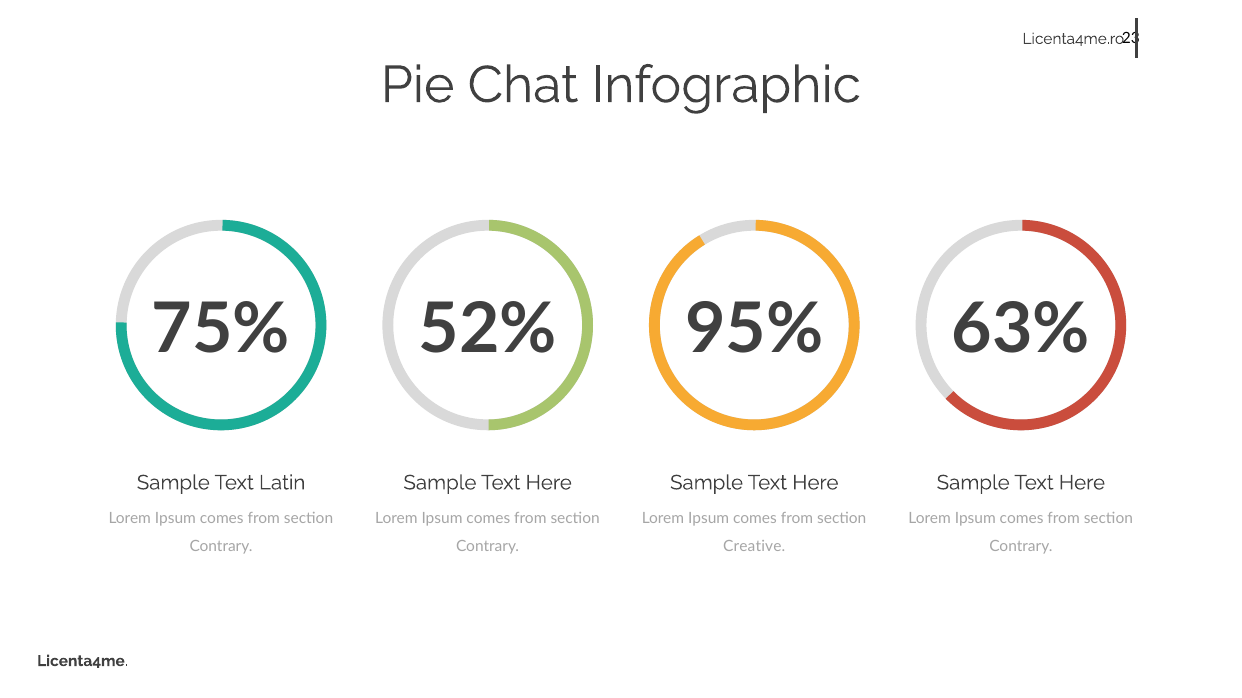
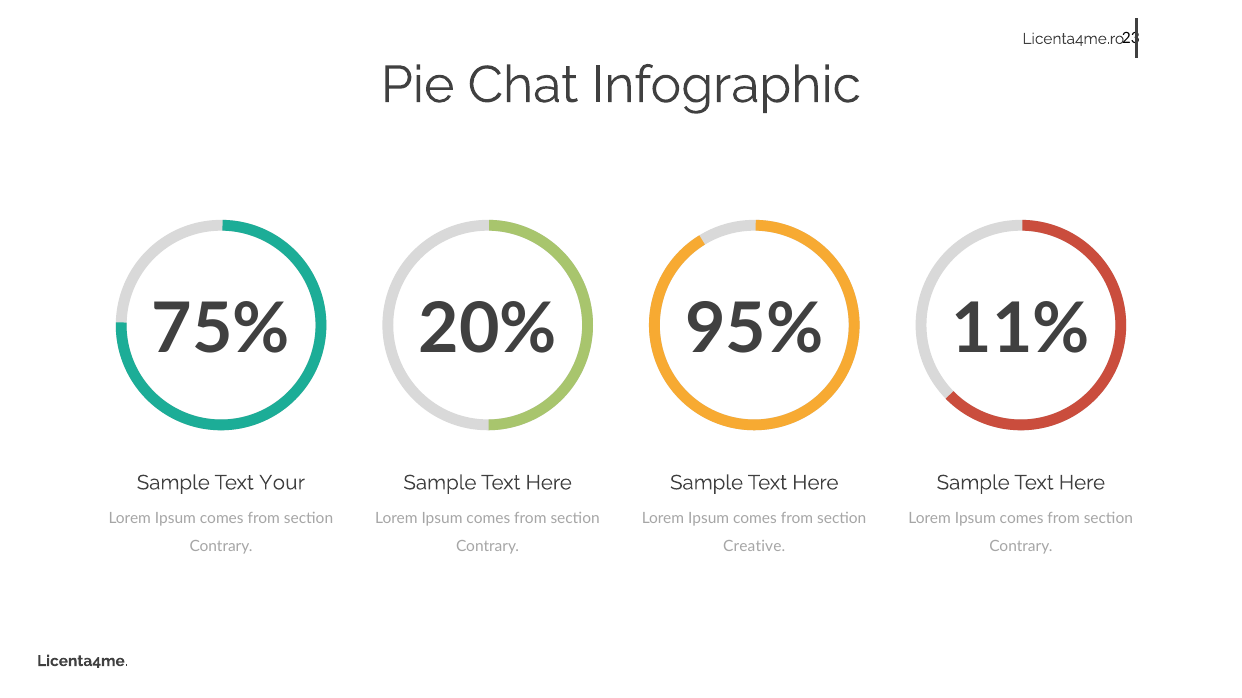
52%: 52% -> 20%
63%: 63% -> 11%
Latin: Latin -> Your
